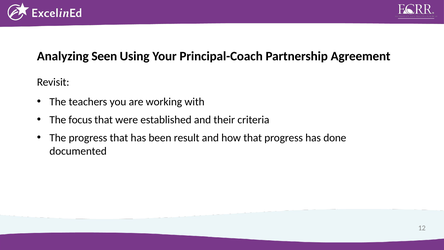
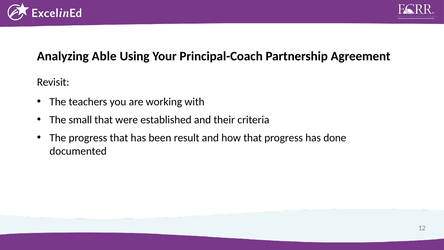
Seen: Seen -> Able
focus: focus -> small
